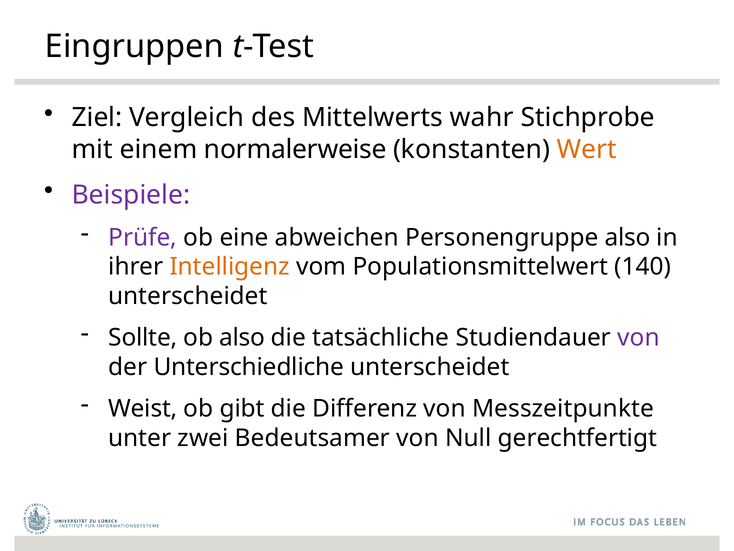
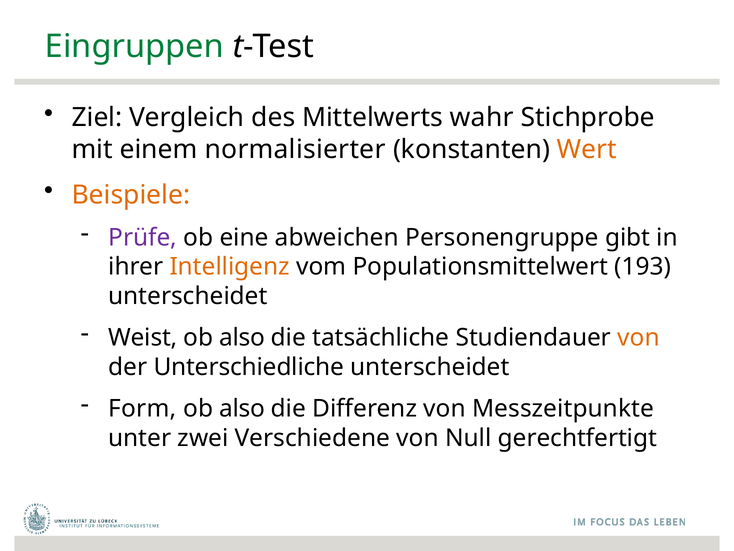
Eingruppen colour: black -> green
normalerweise: normalerweise -> normalisierter
Beispiele colour: purple -> orange
Personengruppe also: also -> gibt
140: 140 -> 193
Sollte: Sollte -> Weist
von at (639, 338) colour: purple -> orange
Weist: Weist -> Form
gibt at (242, 409): gibt -> also
Bedeutsamer: Bedeutsamer -> Verschiedene
